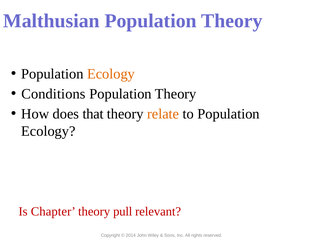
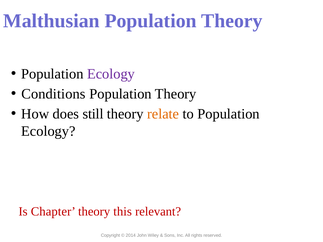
Ecology at (111, 74) colour: orange -> purple
that: that -> still
pull: pull -> this
